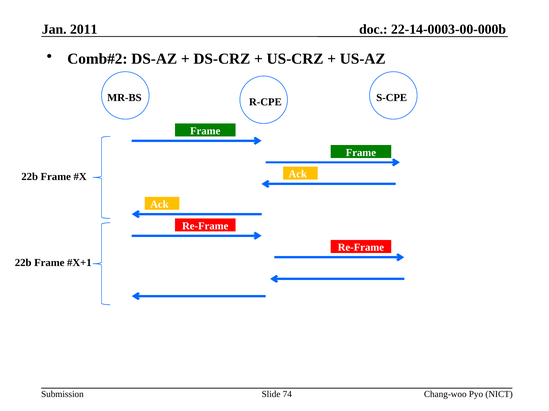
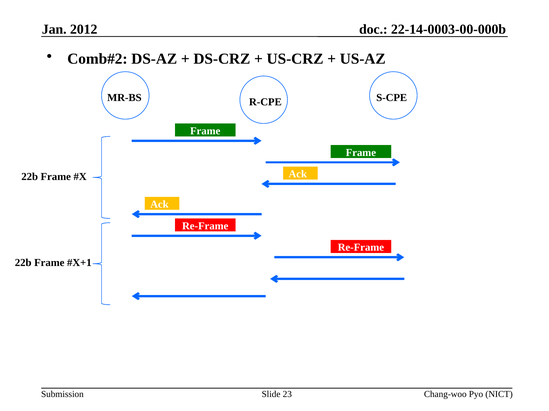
2011: 2011 -> 2012
74: 74 -> 23
